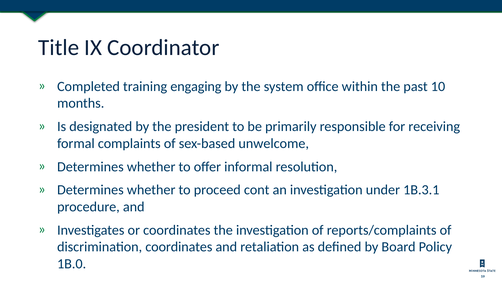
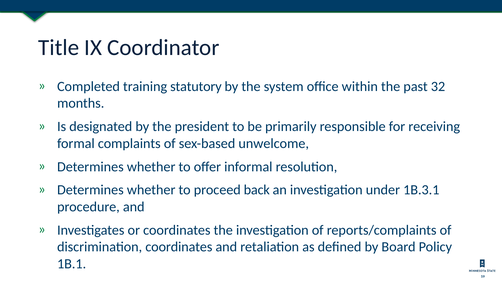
engaging: engaging -> statutory
10: 10 -> 32
cont: cont -> back
1B.0: 1B.0 -> 1B.1
